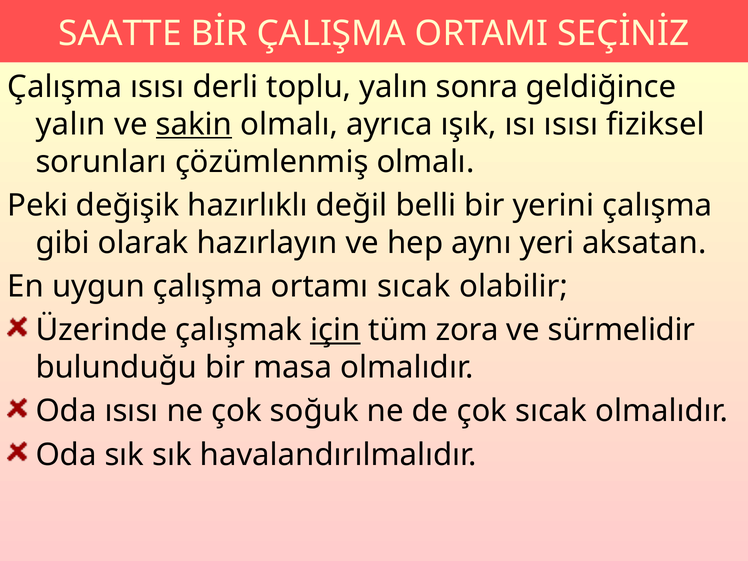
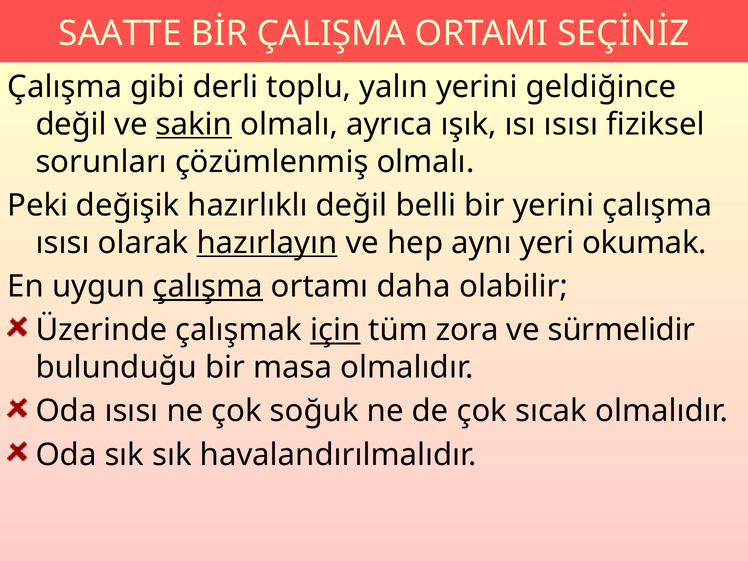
Çalışma ısısı: ısısı -> gibi
yalın sonra: sonra -> yerini
yalın at (71, 124): yalın -> değil
gibi at (63, 243): gibi -> ısısı
hazırlayın underline: none -> present
aksatan: aksatan -> okumak
çalışma at (208, 286) underline: none -> present
ortamı sıcak: sıcak -> daha
